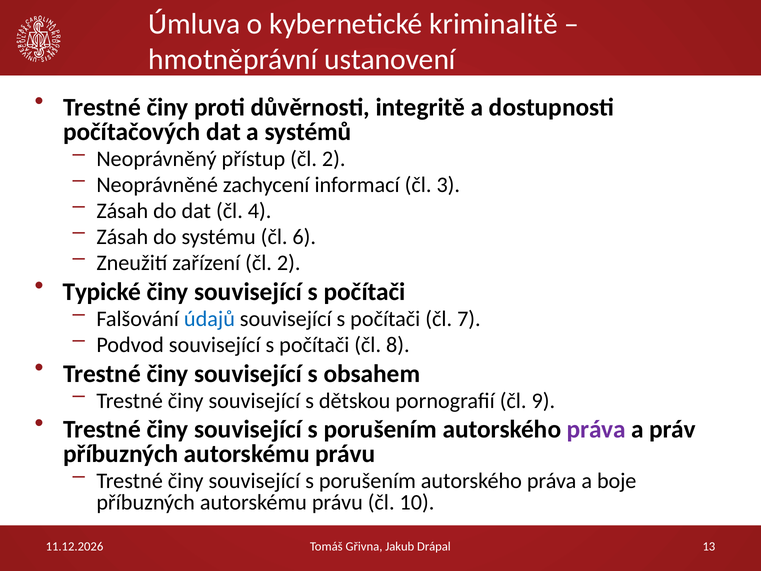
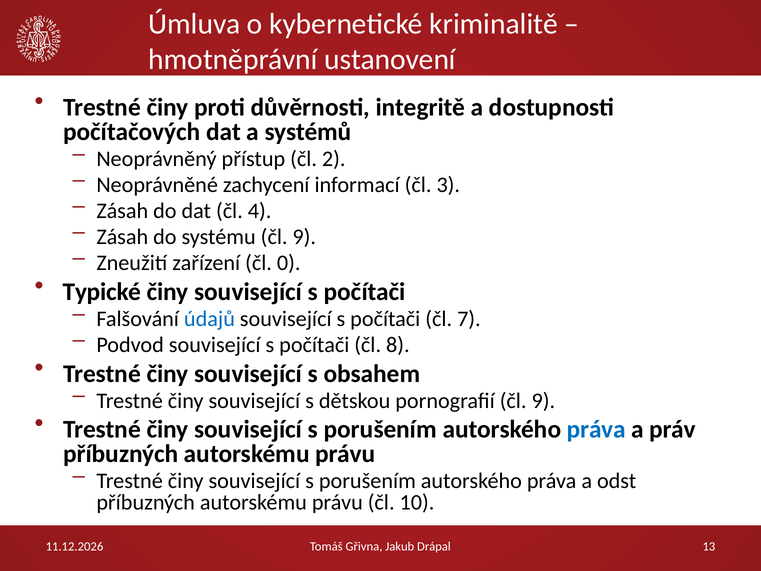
systému čl 6: 6 -> 9
zařízení čl 2: 2 -> 0
práva at (596, 429) colour: purple -> blue
boje: boje -> odst
